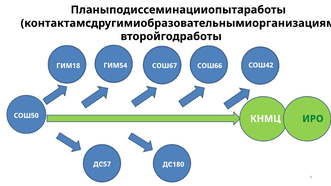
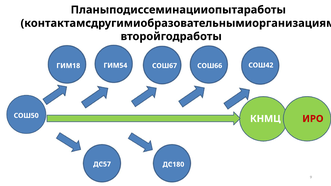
ИРО colour: green -> red
